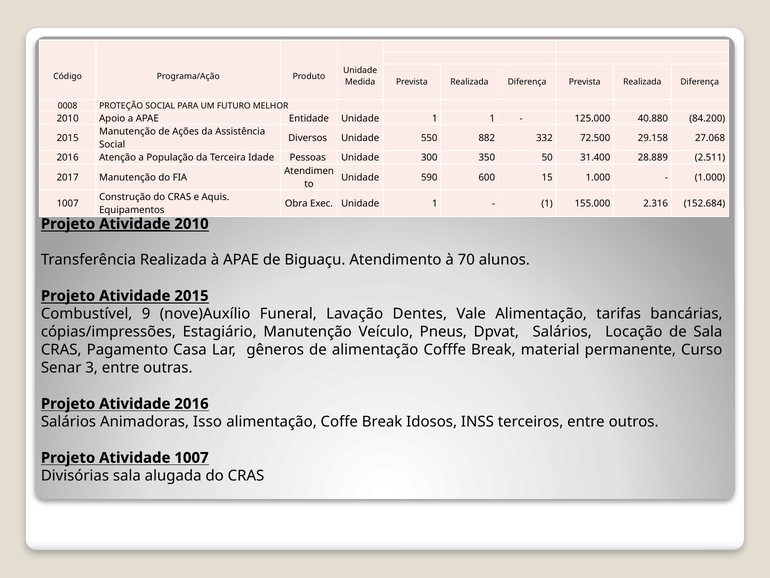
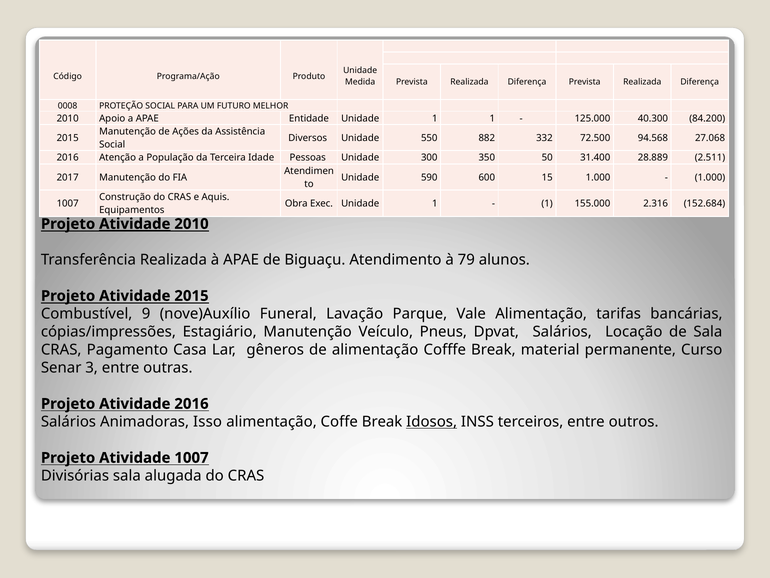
40.880: 40.880 -> 40.300
29.158: 29.158 -> 94.568
70: 70 -> 79
Dentes: Dentes -> Parque
Idosos underline: none -> present
